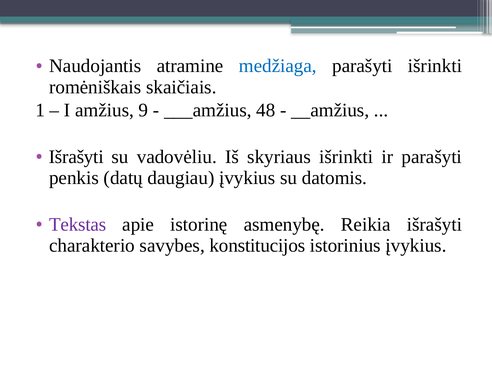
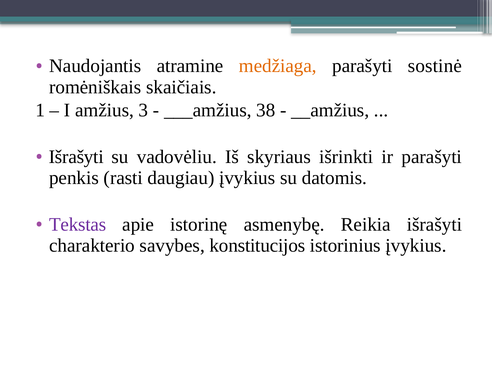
medžiaga colour: blue -> orange
parašyti išrinkti: išrinkti -> sostinė
9: 9 -> 3
48: 48 -> 38
datų: datų -> rasti
